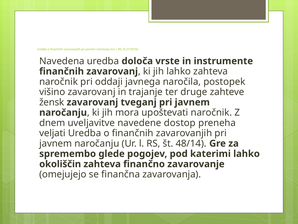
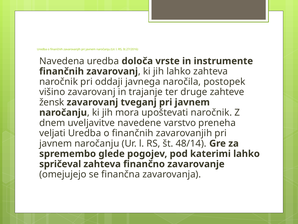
dostop: dostop -> varstvo
okoliščin: okoliščin -> spričeval
